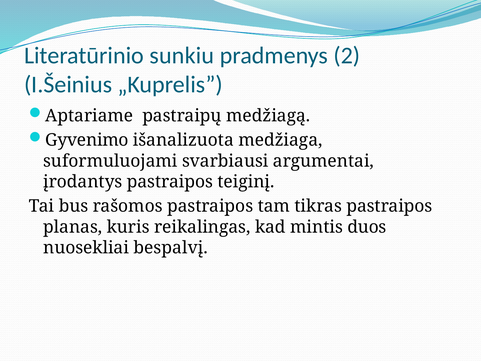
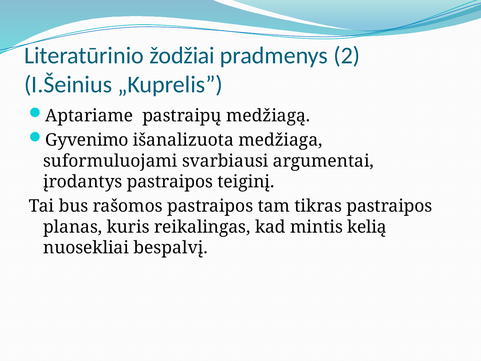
sunkiu: sunkiu -> žodžiai
duos: duos -> kelią
